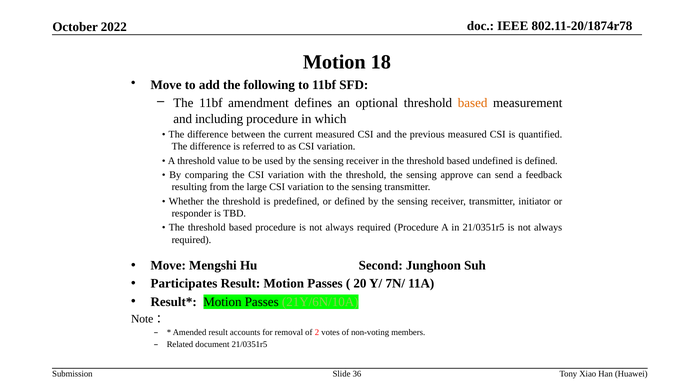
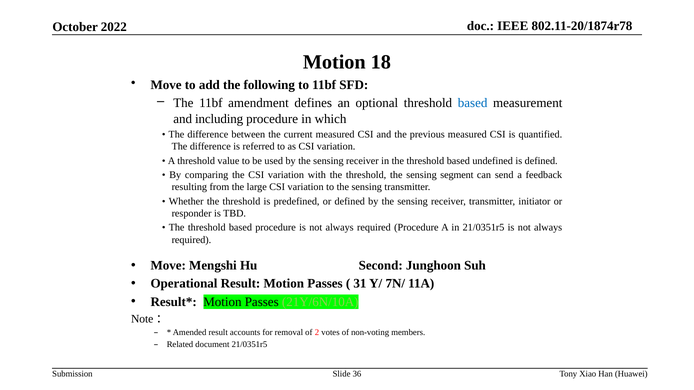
based at (473, 103) colour: orange -> blue
approve: approve -> segment
Participates: Participates -> Operational
20: 20 -> 31
